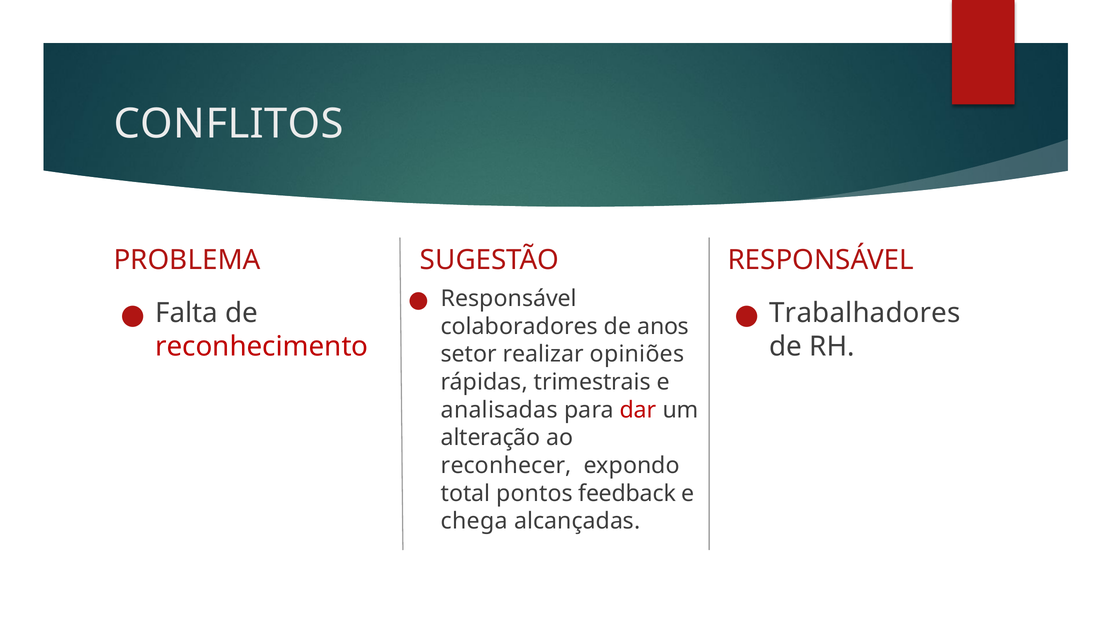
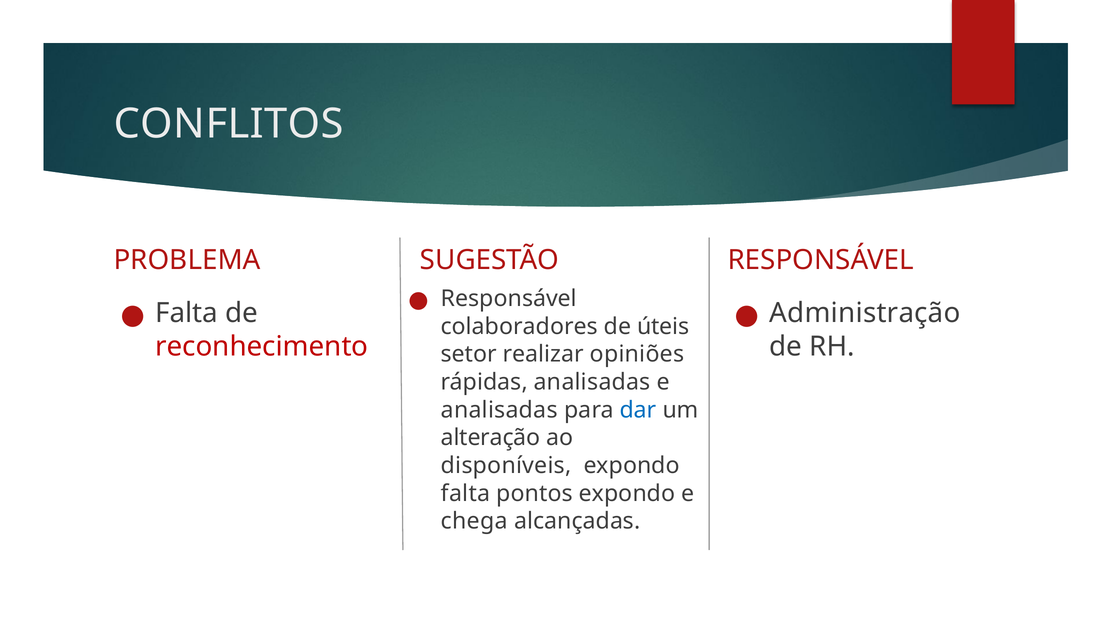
Trabalhadores: Trabalhadores -> Administração
anos: anos -> úteis
rápidas trimestrais: trimestrais -> analisadas
dar colour: red -> blue
reconhecer: reconhecer -> disponíveis
total at (466, 493): total -> falta
pontos feedback: feedback -> expondo
